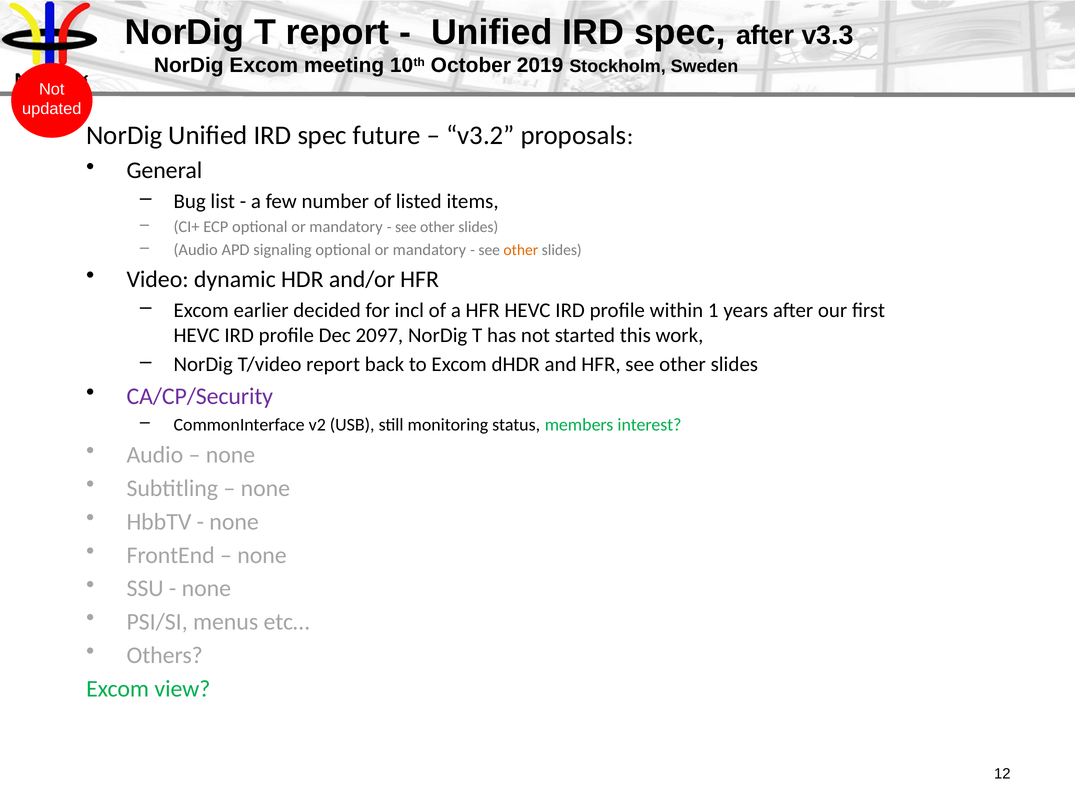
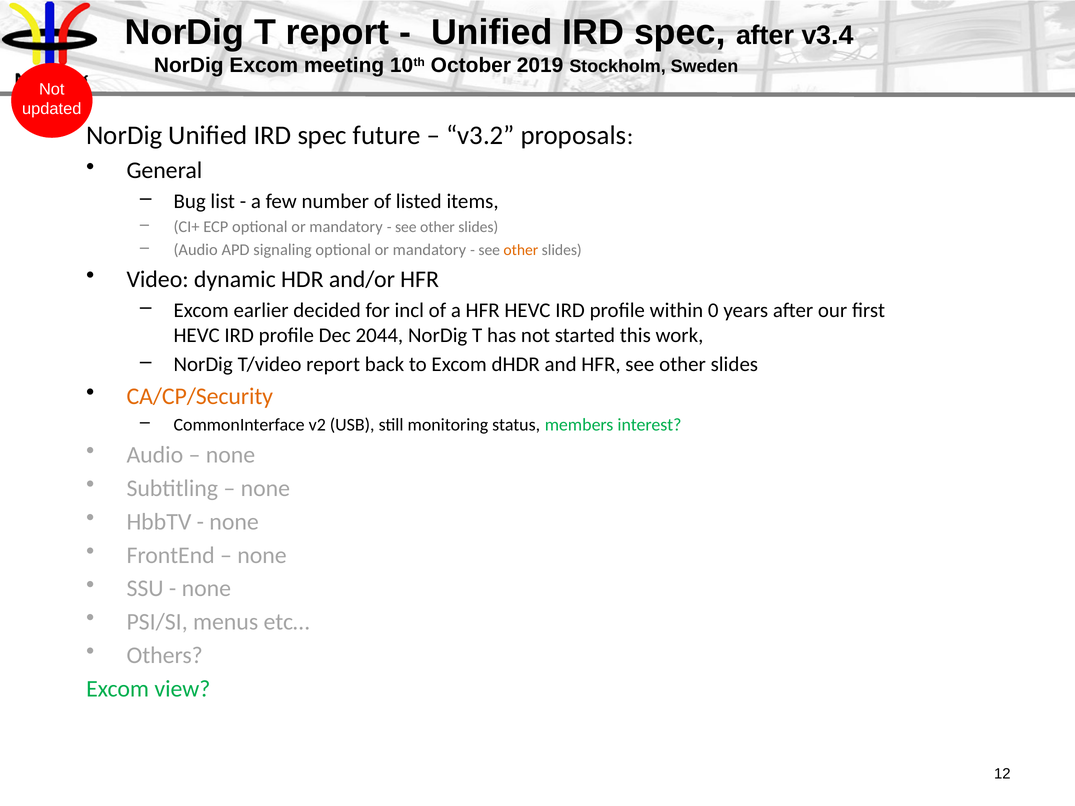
v3.3: v3.3 -> v3.4
1: 1 -> 0
2097: 2097 -> 2044
CA/CP/Security colour: purple -> orange
